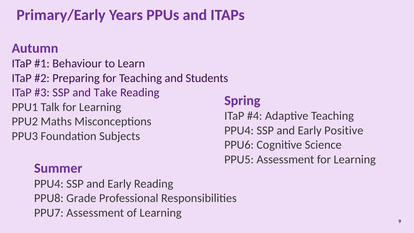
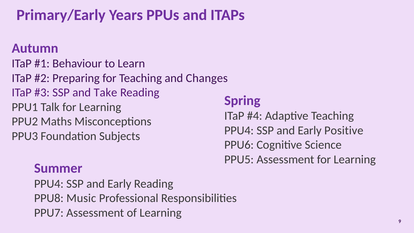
Students: Students -> Changes
Grade: Grade -> Music
